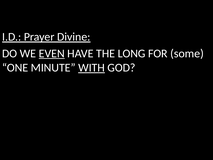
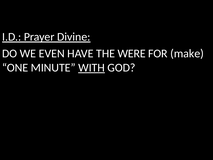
EVEN underline: present -> none
LONG: LONG -> WERE
some: some -> make
